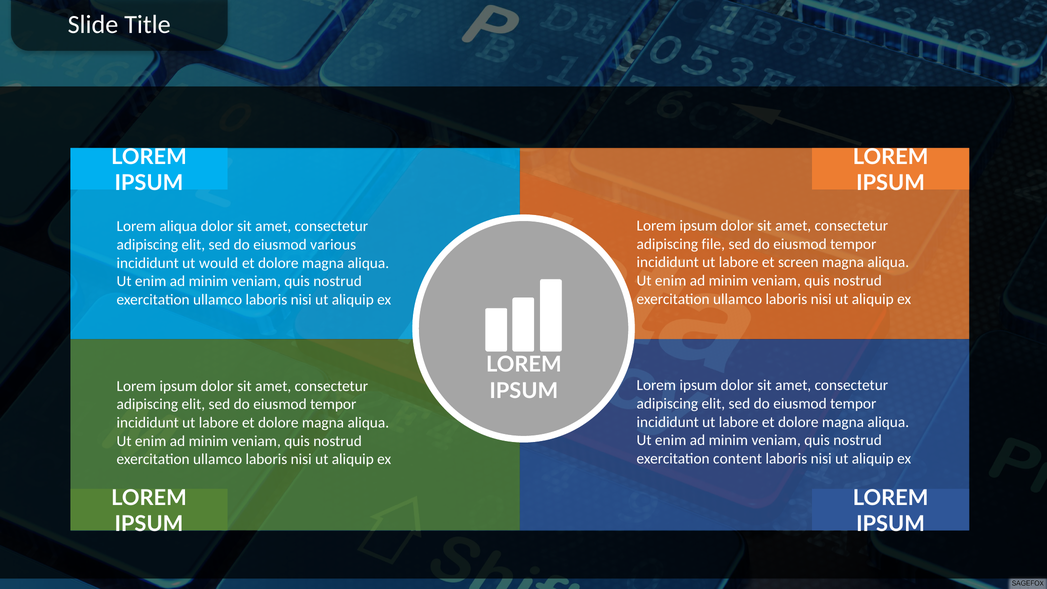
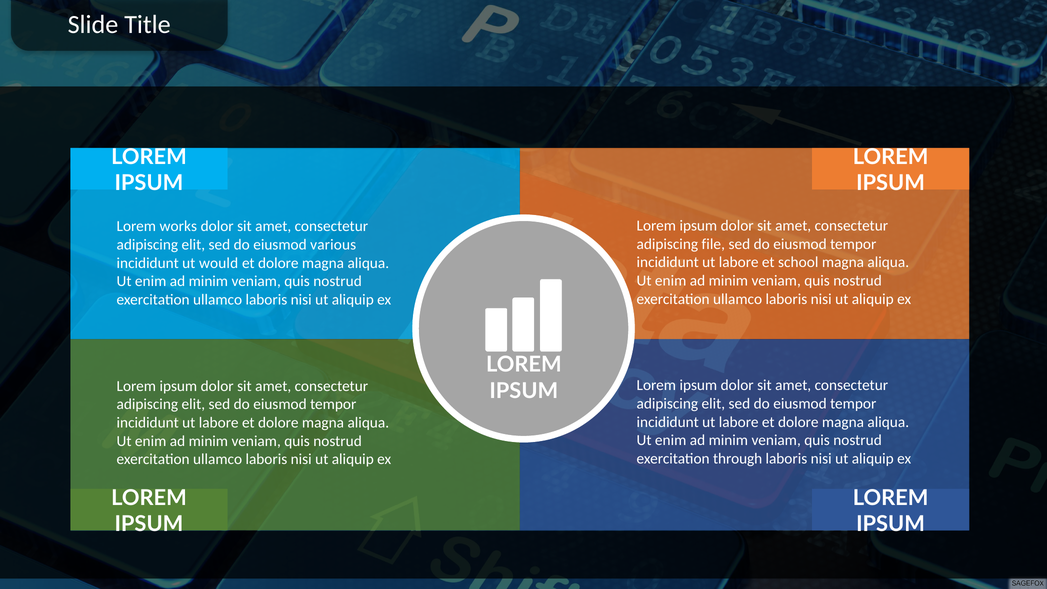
Lorem aliqua: aliqua -> works
screen: screen -> school
content: content -> through
